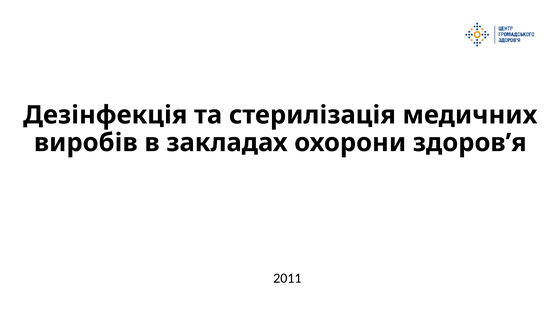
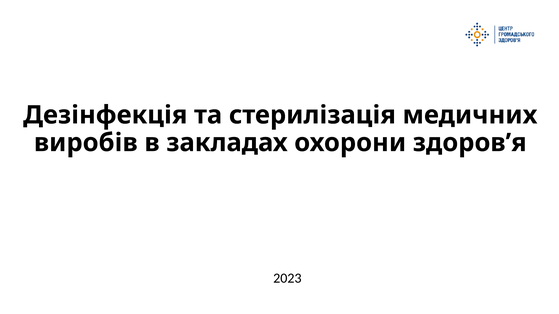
2011: 2011 -> 2023
